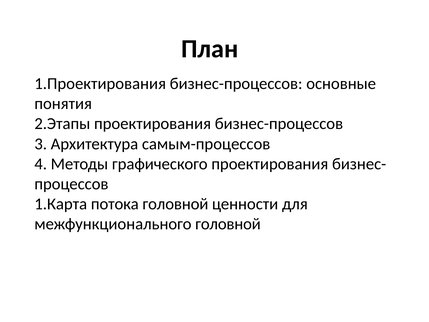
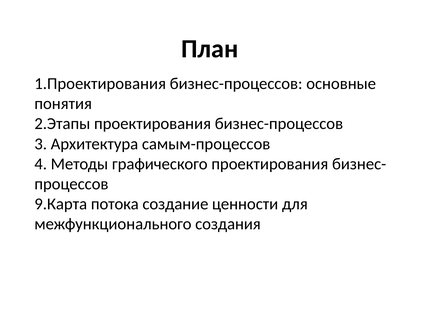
1.Карта: 1.Карта -> 9.Карта
потока головной: головной -> создание
межфункционального головной: головной -> создания
